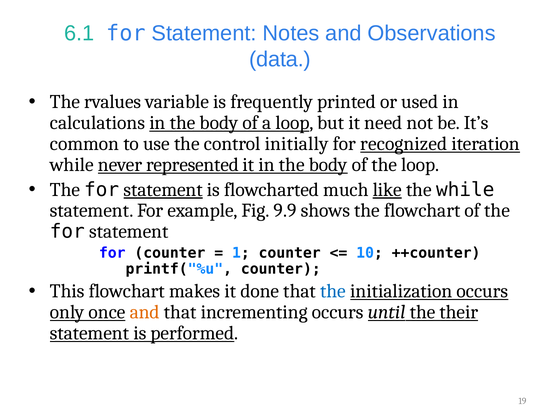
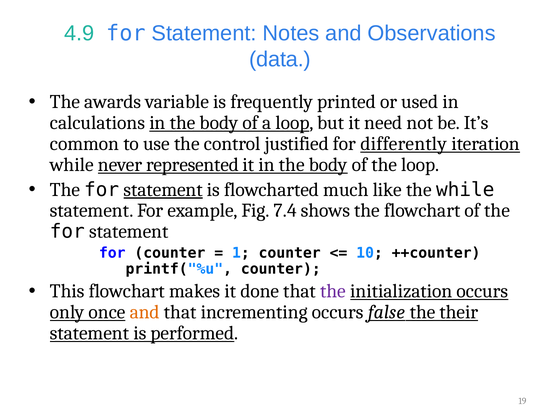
6.1: 6.1 -> 4.9
rvalues: rvalues -> awards
initially: initially -> justified
recognized: recognized -> differently
like underline: present -> none
9.9: 9.9 -> 7.4
the at (333, 291) colour: blue -> purple
until: until -> false
